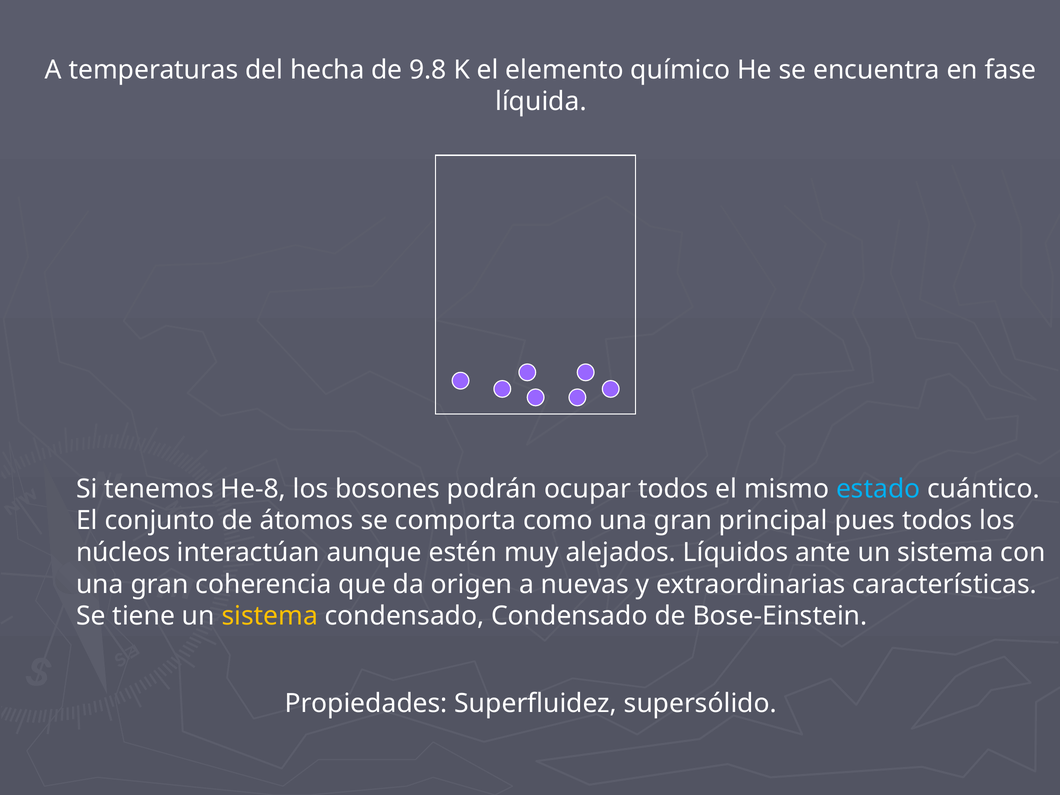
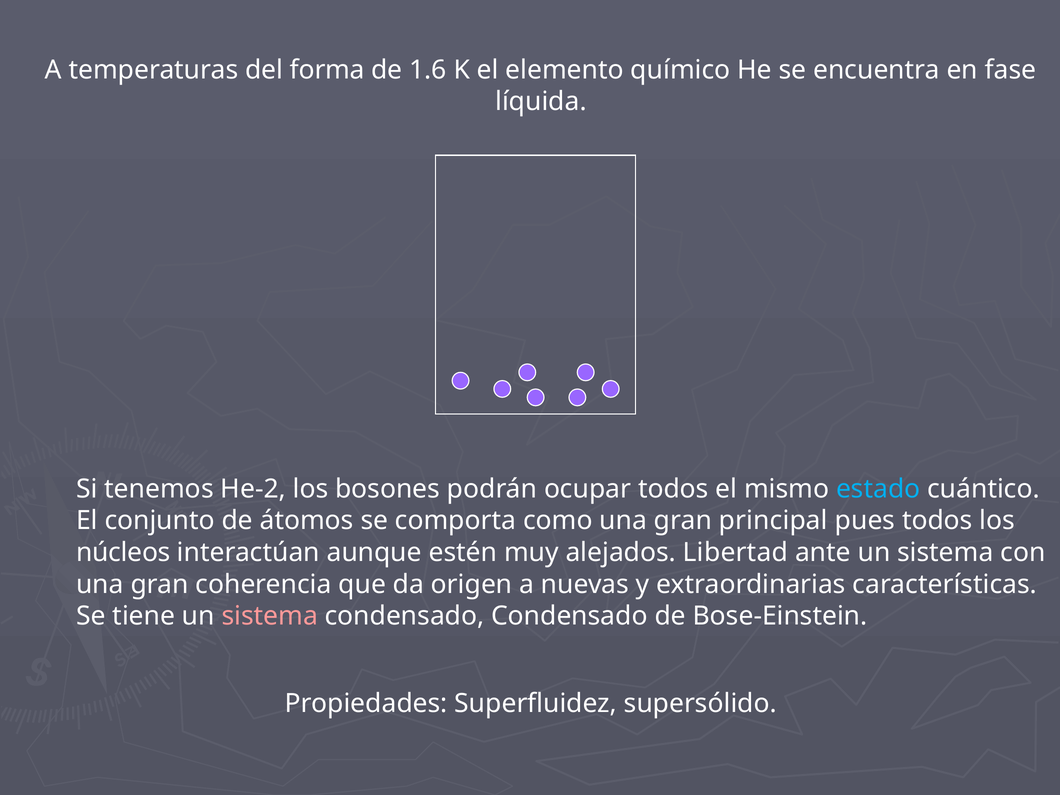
hecha: hecha -> forma
9.8: 9.8 -> 1.6
He-8: He-8 -> He-2
Líquidos: Líquidos -> Libertad
sistema at (270, 616) colour: yellow -> pink
